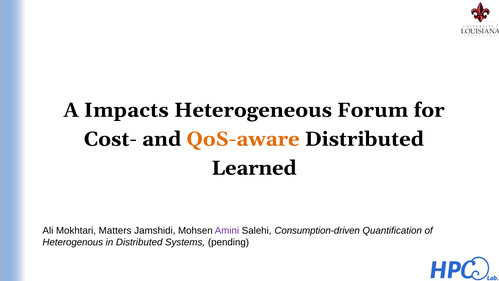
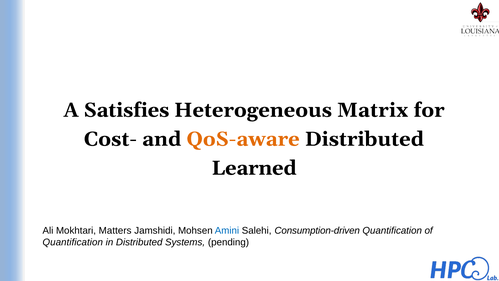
Impacts: Impacts -> Satisfies
Forum: Forum -> Matrix
Amini colour: purple -> blue
Heterogenous at (73, 242): Heterogenous -> Quantification
